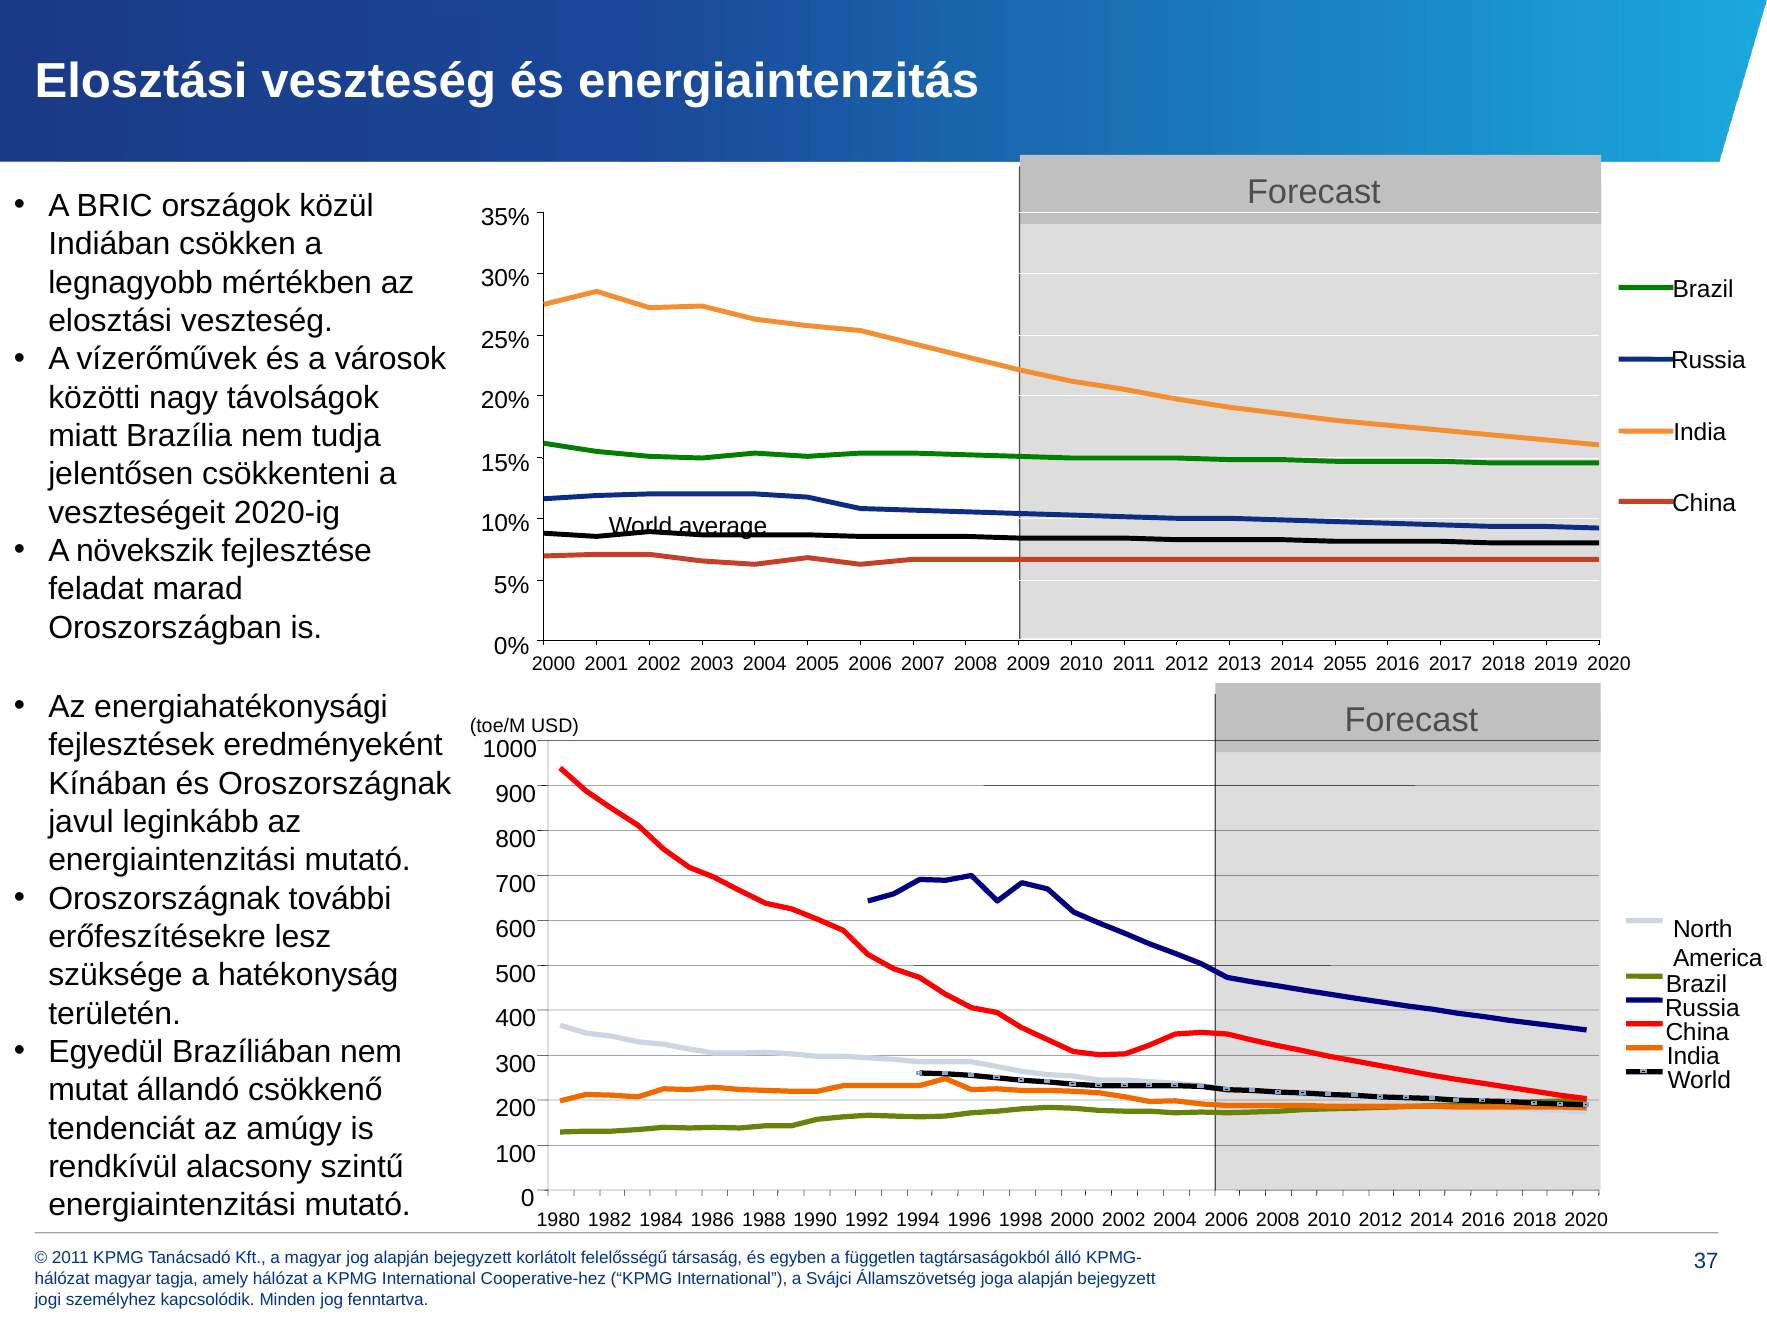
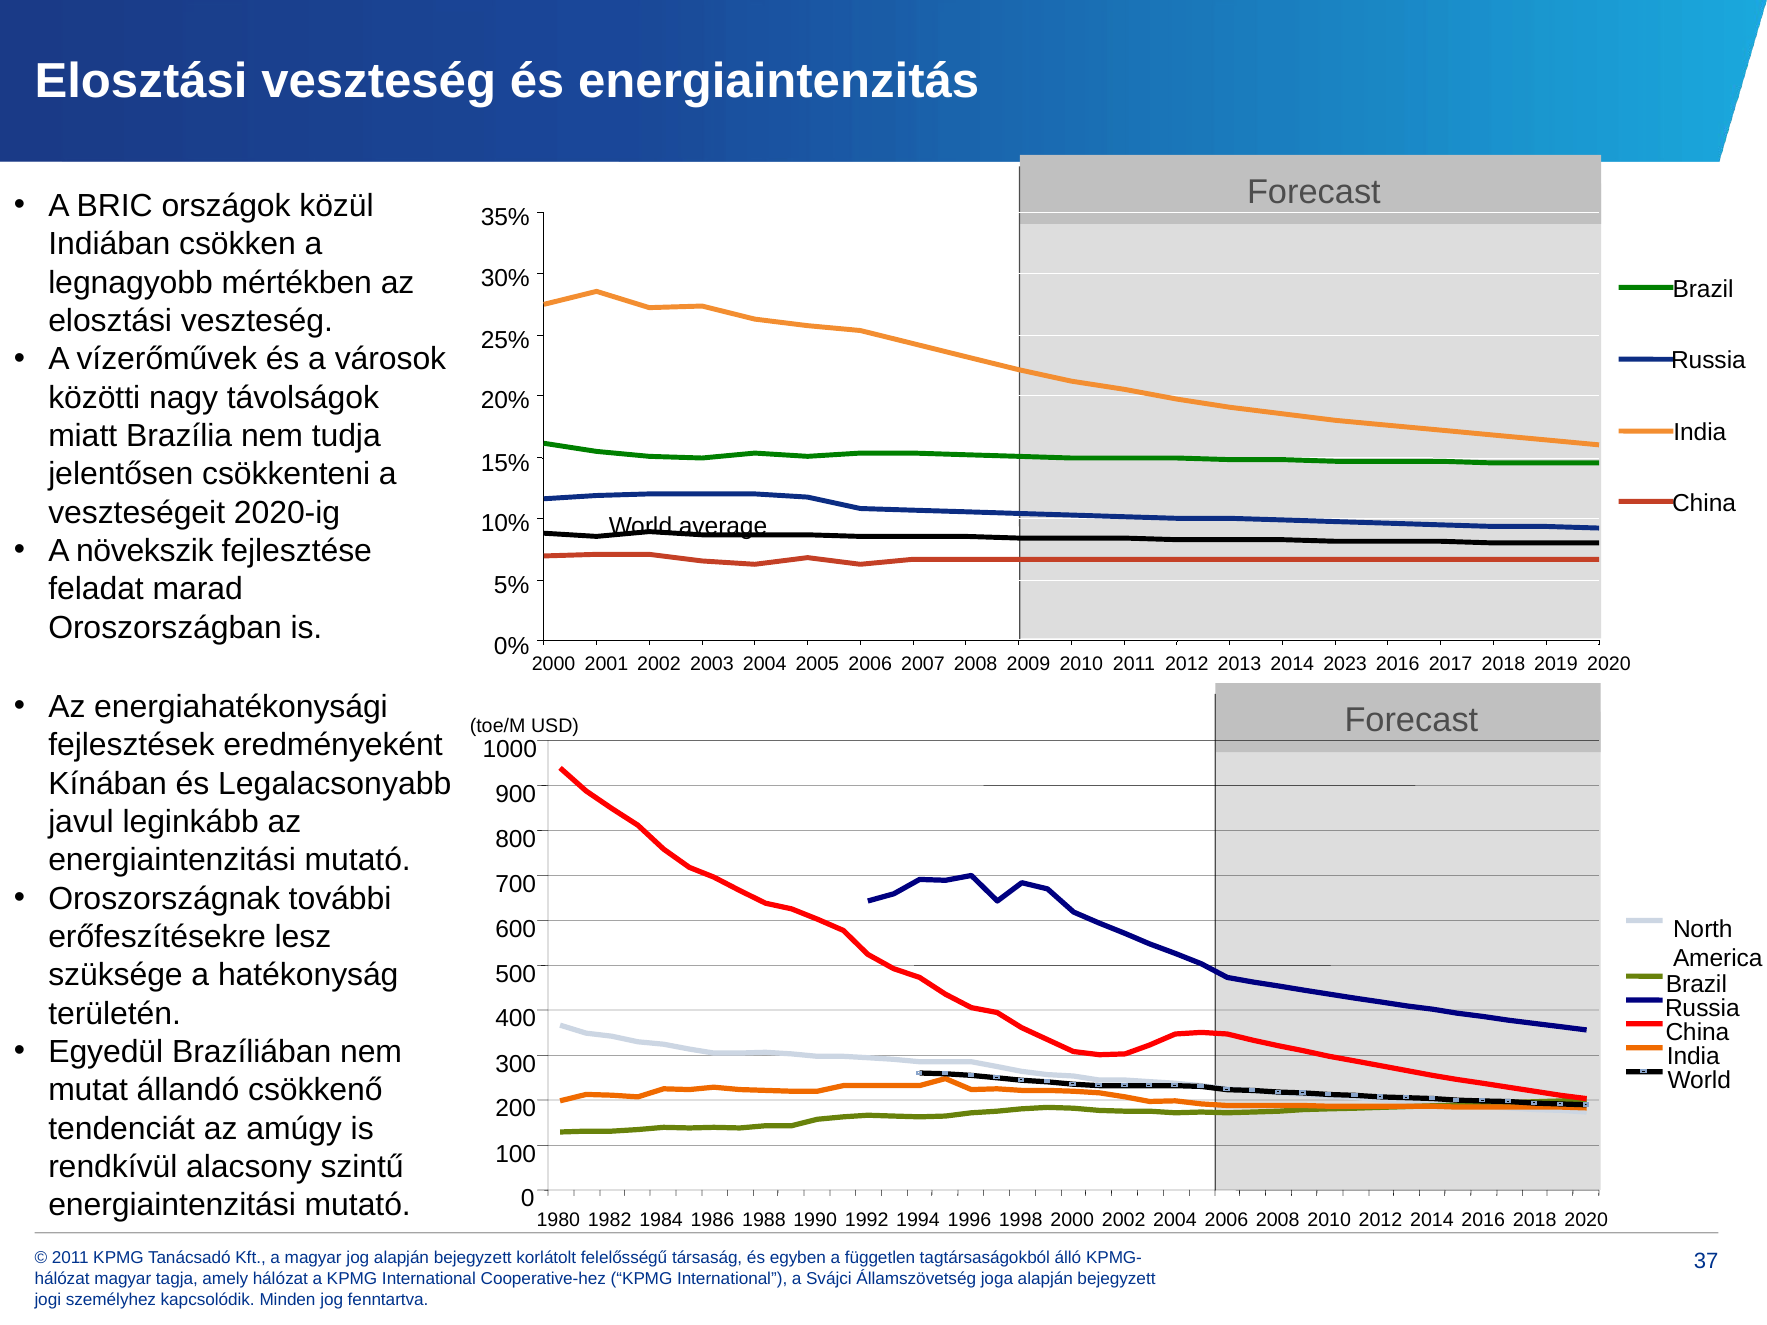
2055: 2055 -> 2023
és Oroszországnak: Oroszországnak -> Legalacsonyabb
